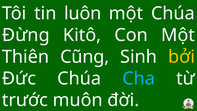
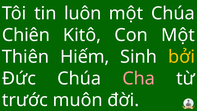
Đừng: Đừng -> Chiên
Cũng: Cũng -> Hiếm
Cha colour: light blue -> pink
